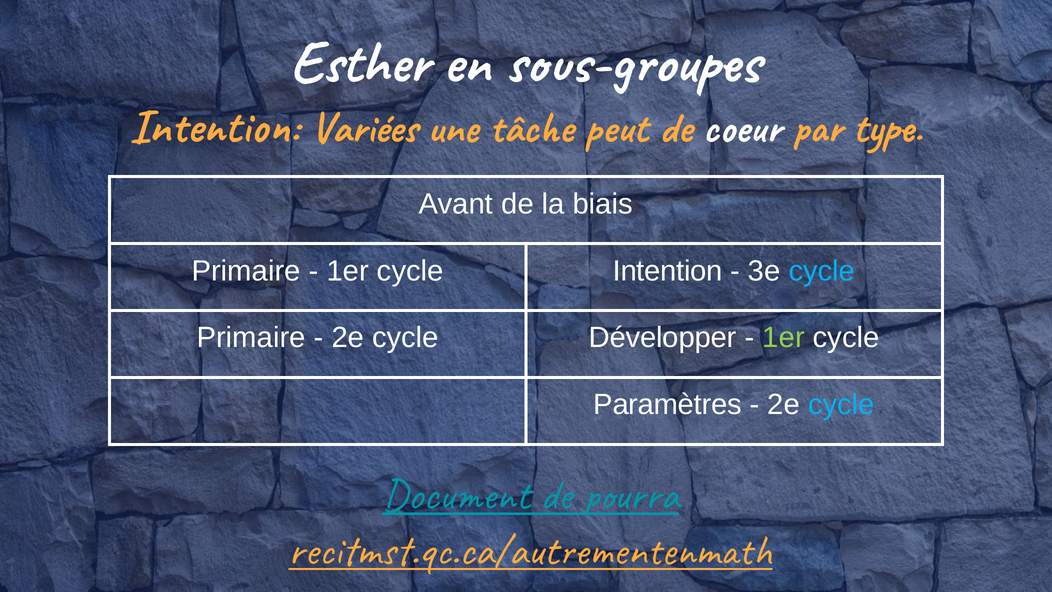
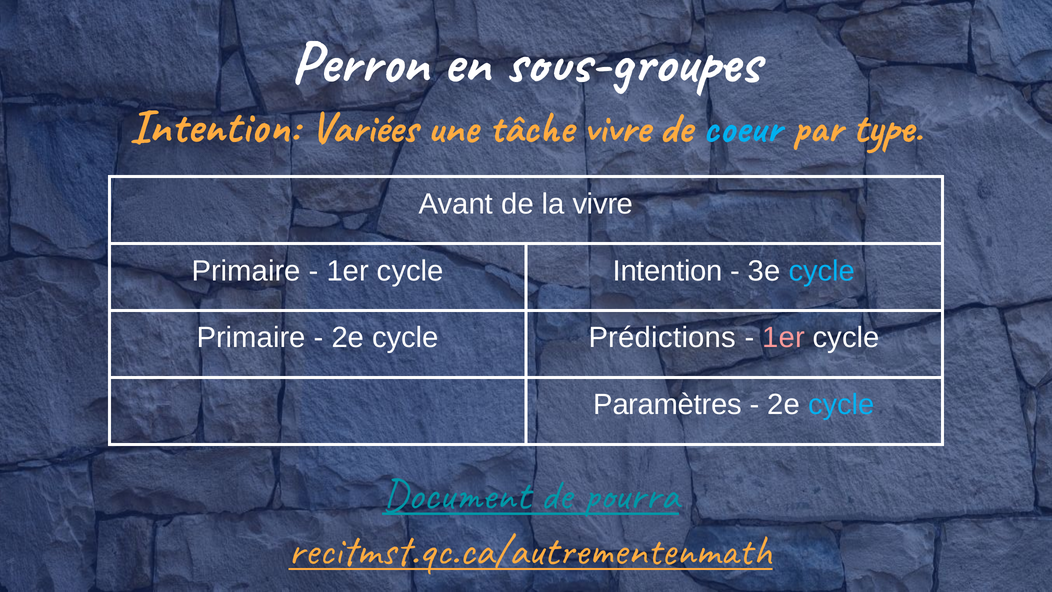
Esther: Esther -> Perron
tâche peut: peut -> vivre
coeur colour: white -> light blue
la biais: biais -> vivre
Développer: Développer -> Prédictions
1er at (784, 338) colour: light green -> pink
